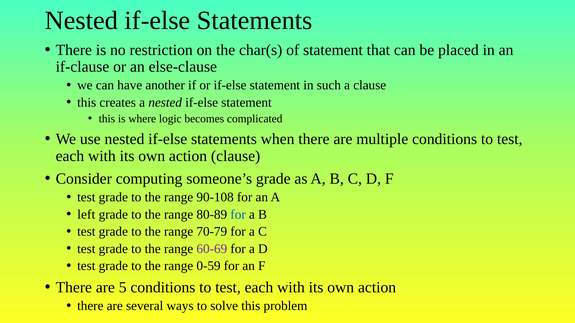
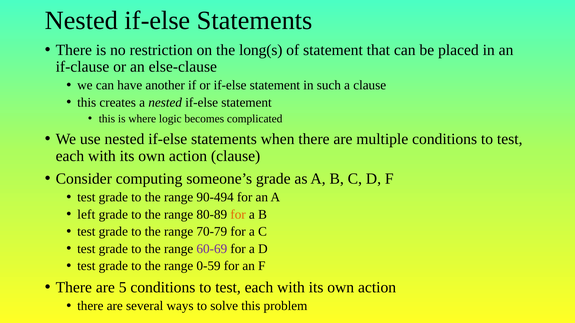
char(s: char(s -> long(s
90-108: 90-108 -> 90-494
for at (238, 215) colour: blue -> orange
